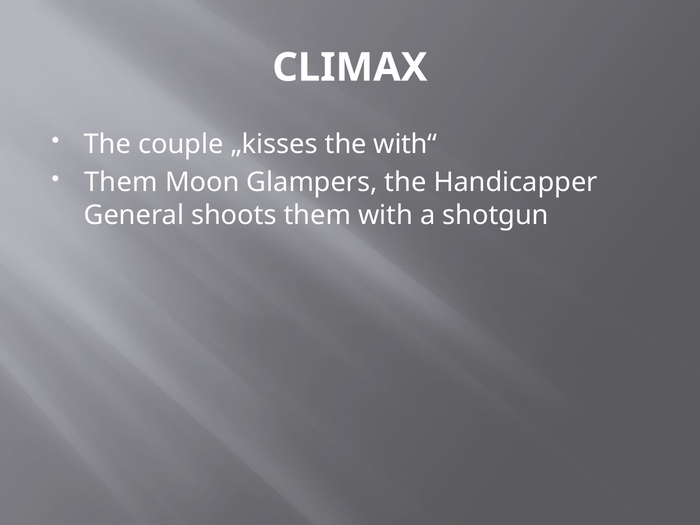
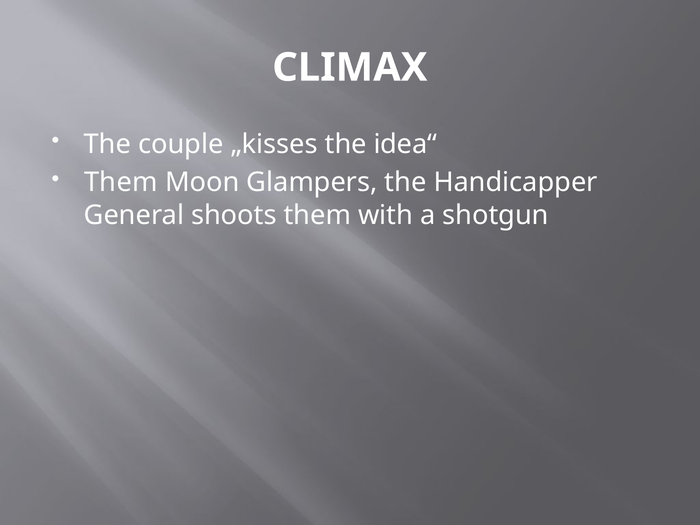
with“: with“ -> idea“
